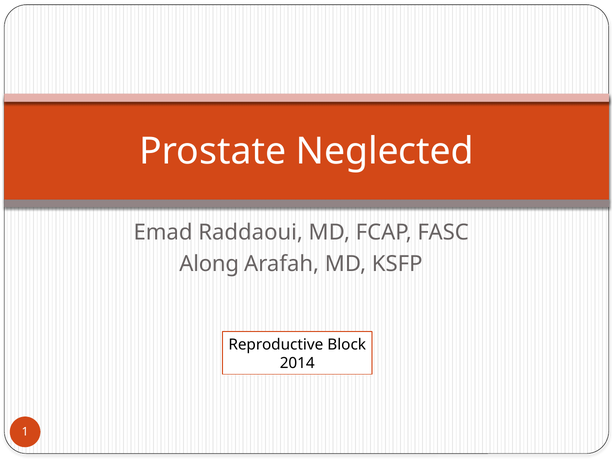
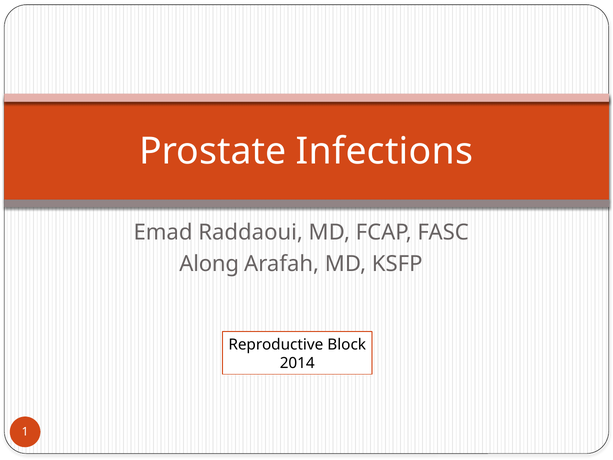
Neglected: Neglected -> Infections
